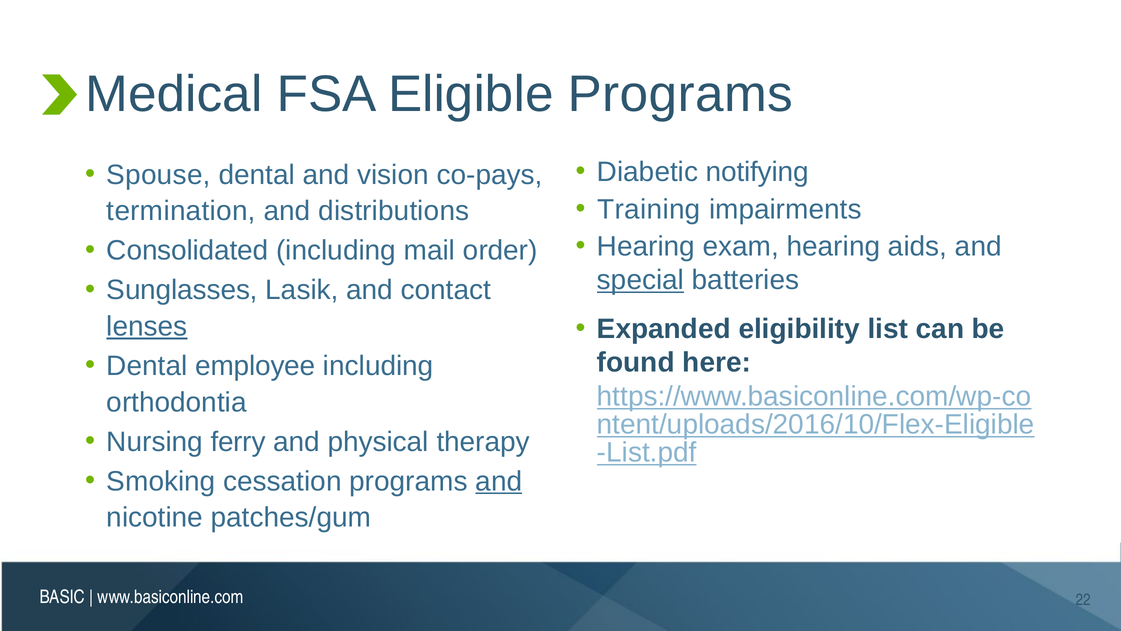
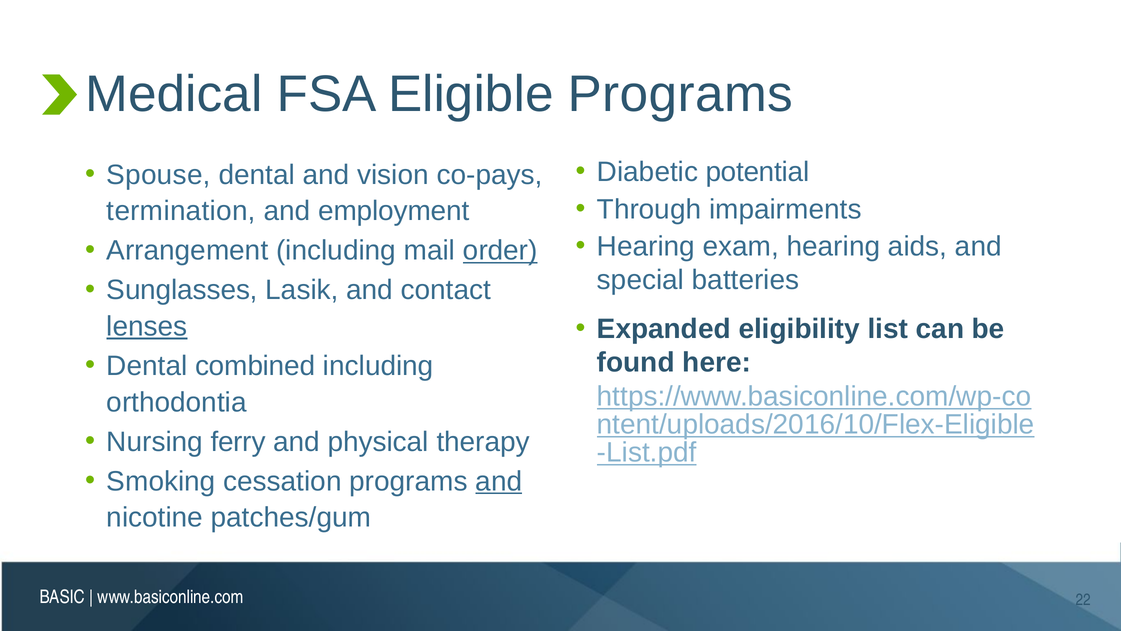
notifying: notifying -> potential
Training: Training -> Through
distributions: distributions -> employment
Consolidated: Consolidated -> Arrangement
order underline: none -> present
special underline: present -> none
employee: employee -> combined
